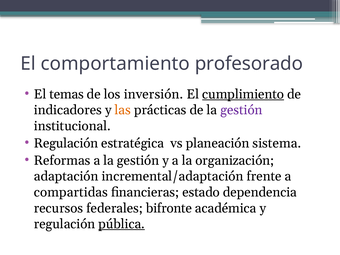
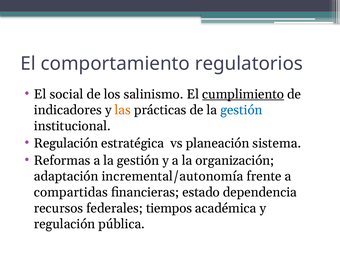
profesorado: profesorado -> regulatorios
temas: temas -> social
inversión: inversión -> salinismo
gestión at (241, 110) colour: purple -> blue
incremental/adaptación: incremental/adaptación -> incremental/autonomía
bifronte: bifronte -> tiempos
pública underline: present -> none
